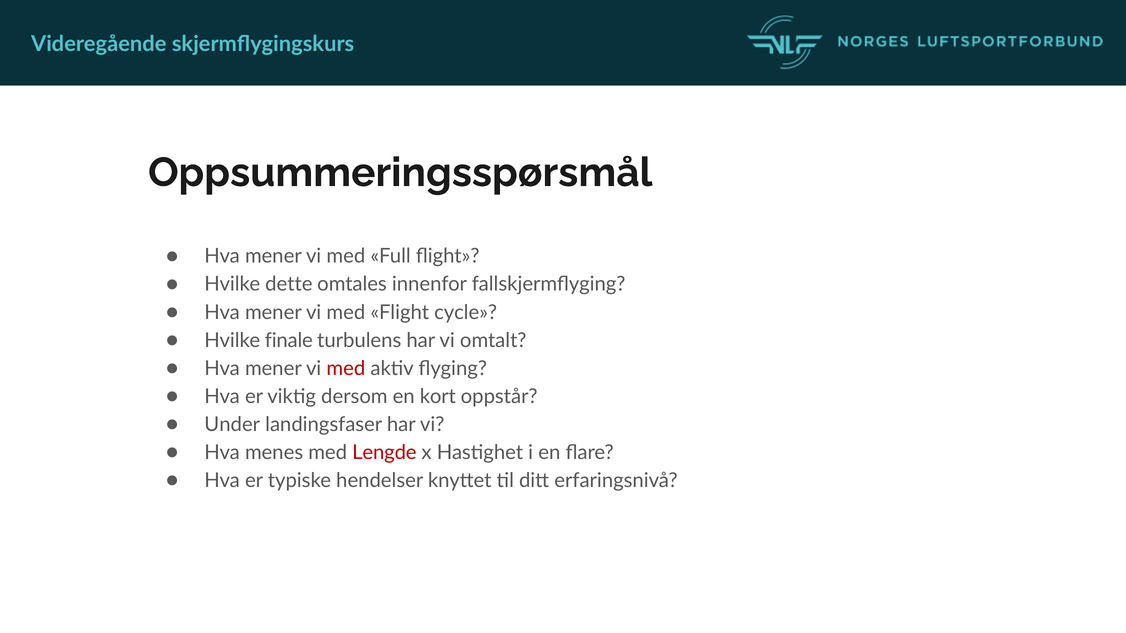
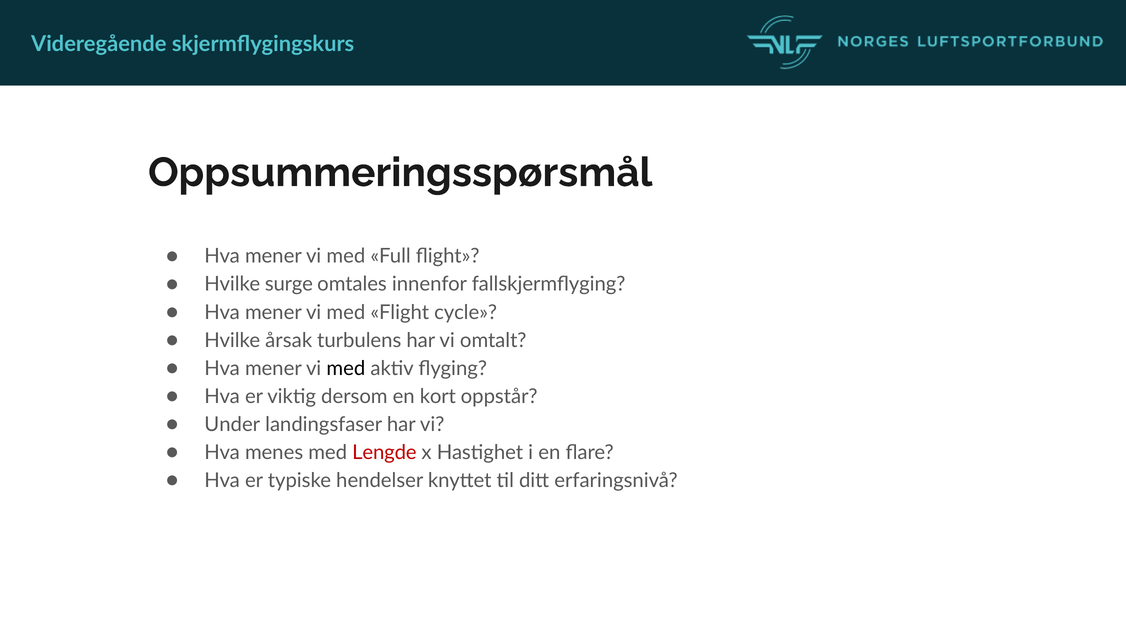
dette: dette -> surge
finale: finale -> årsak
med at (346, 369) colour: red -> black
